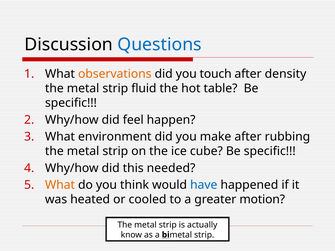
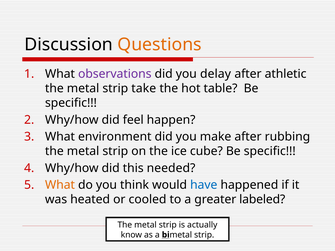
Questions colour: blue -> orange
observations colour: orange -> purple
touch: touch -> delay
density: density -> athletic
fluid: fluid -> take
motion: motion -> labeled
